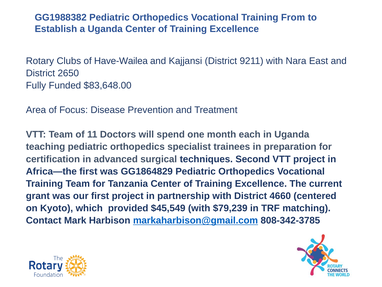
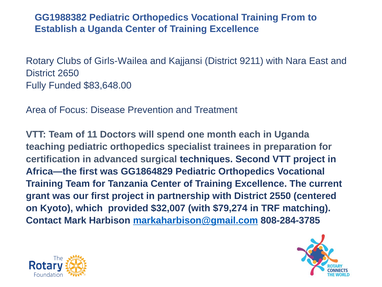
Have-Wailea: Have-Wailea -> Girls-Wailea
4660: 4660 -> 2550
$45,549: $45,549 -> $32,007
$79,239: $79,239 -> $79,274
808-342-3785: 808-342-3785 -> 808-284-3785
